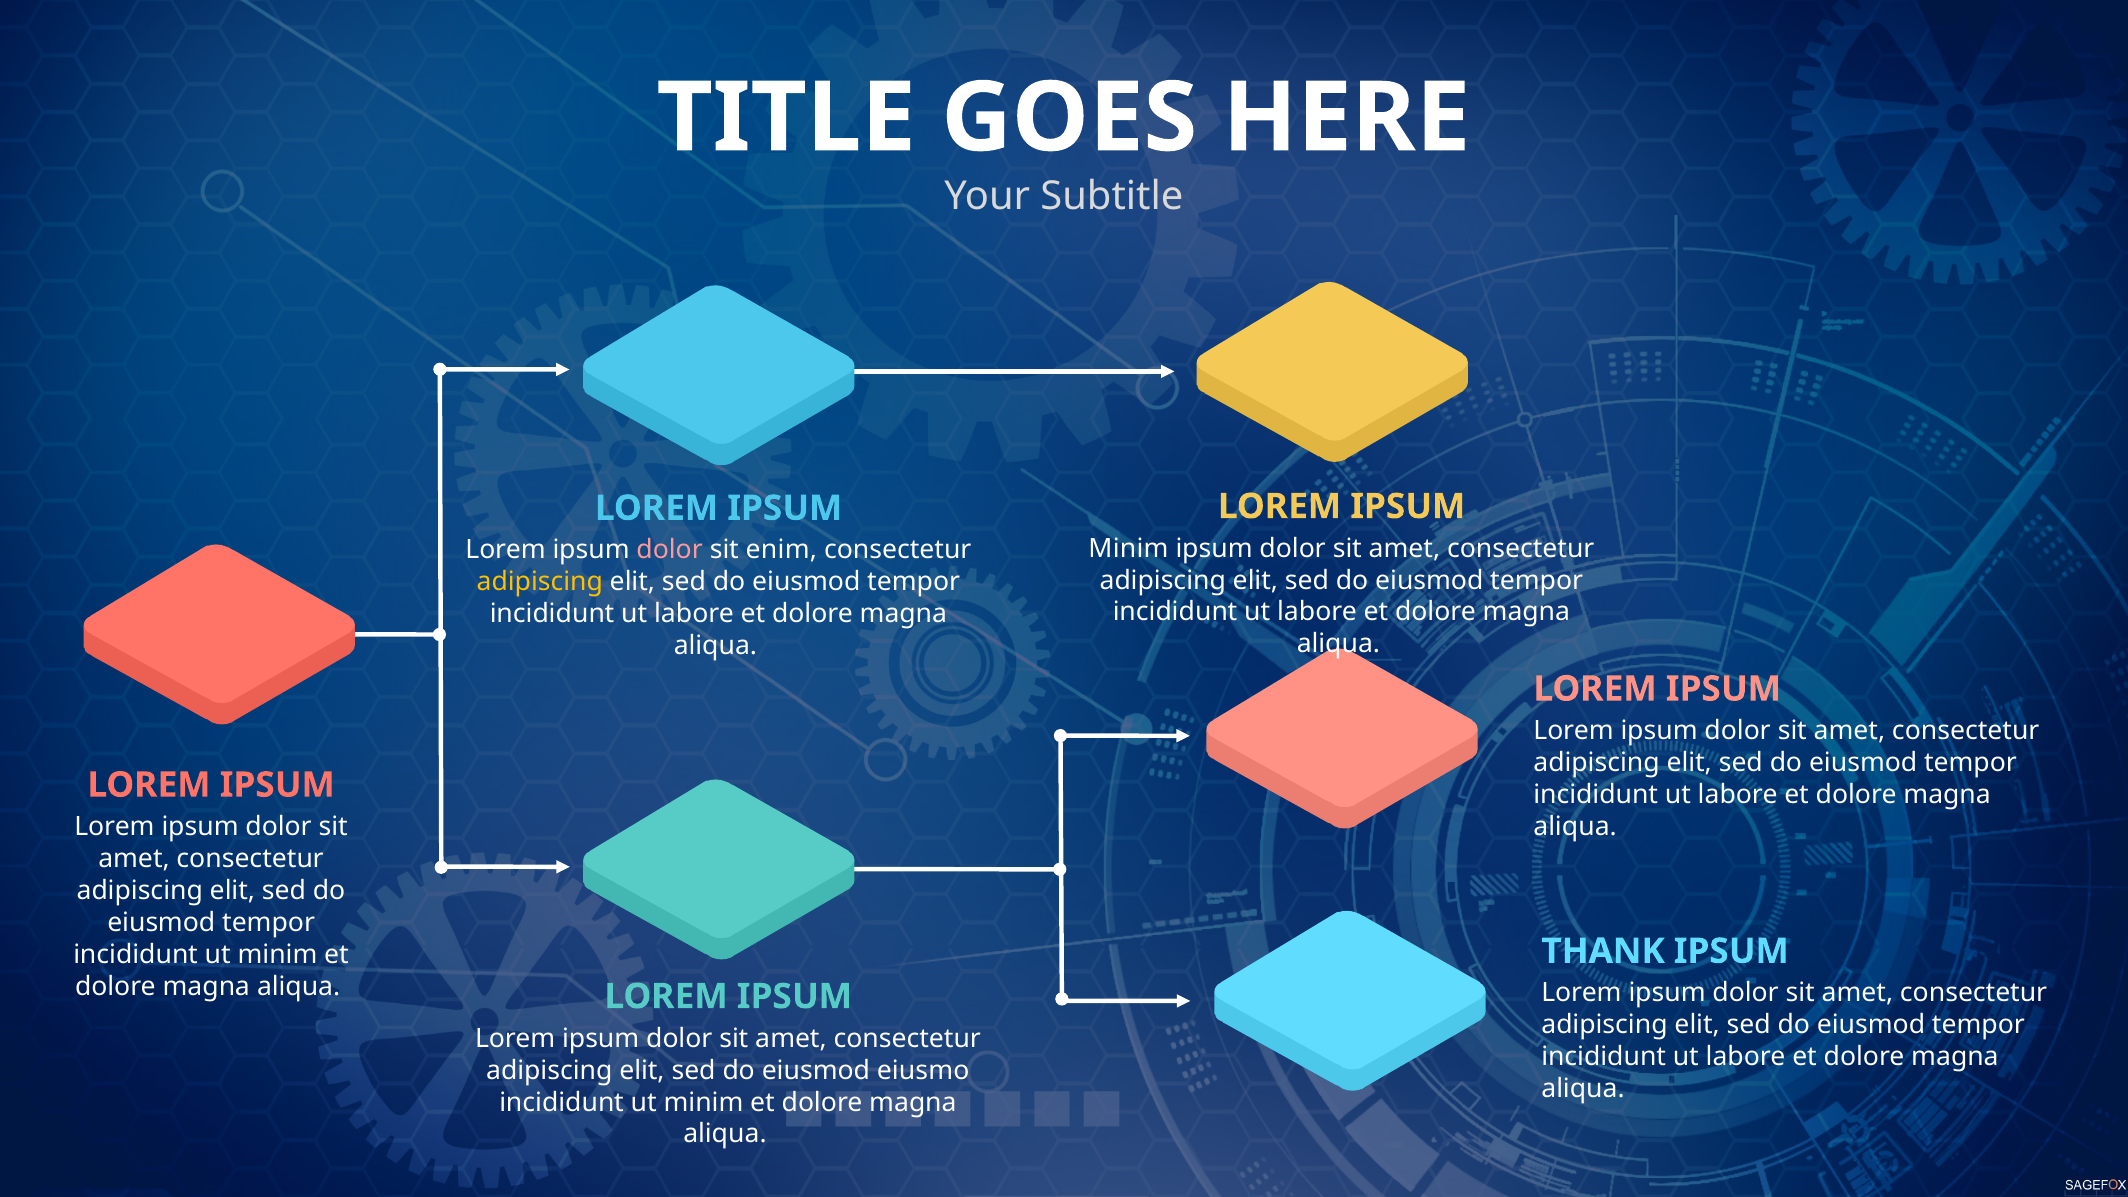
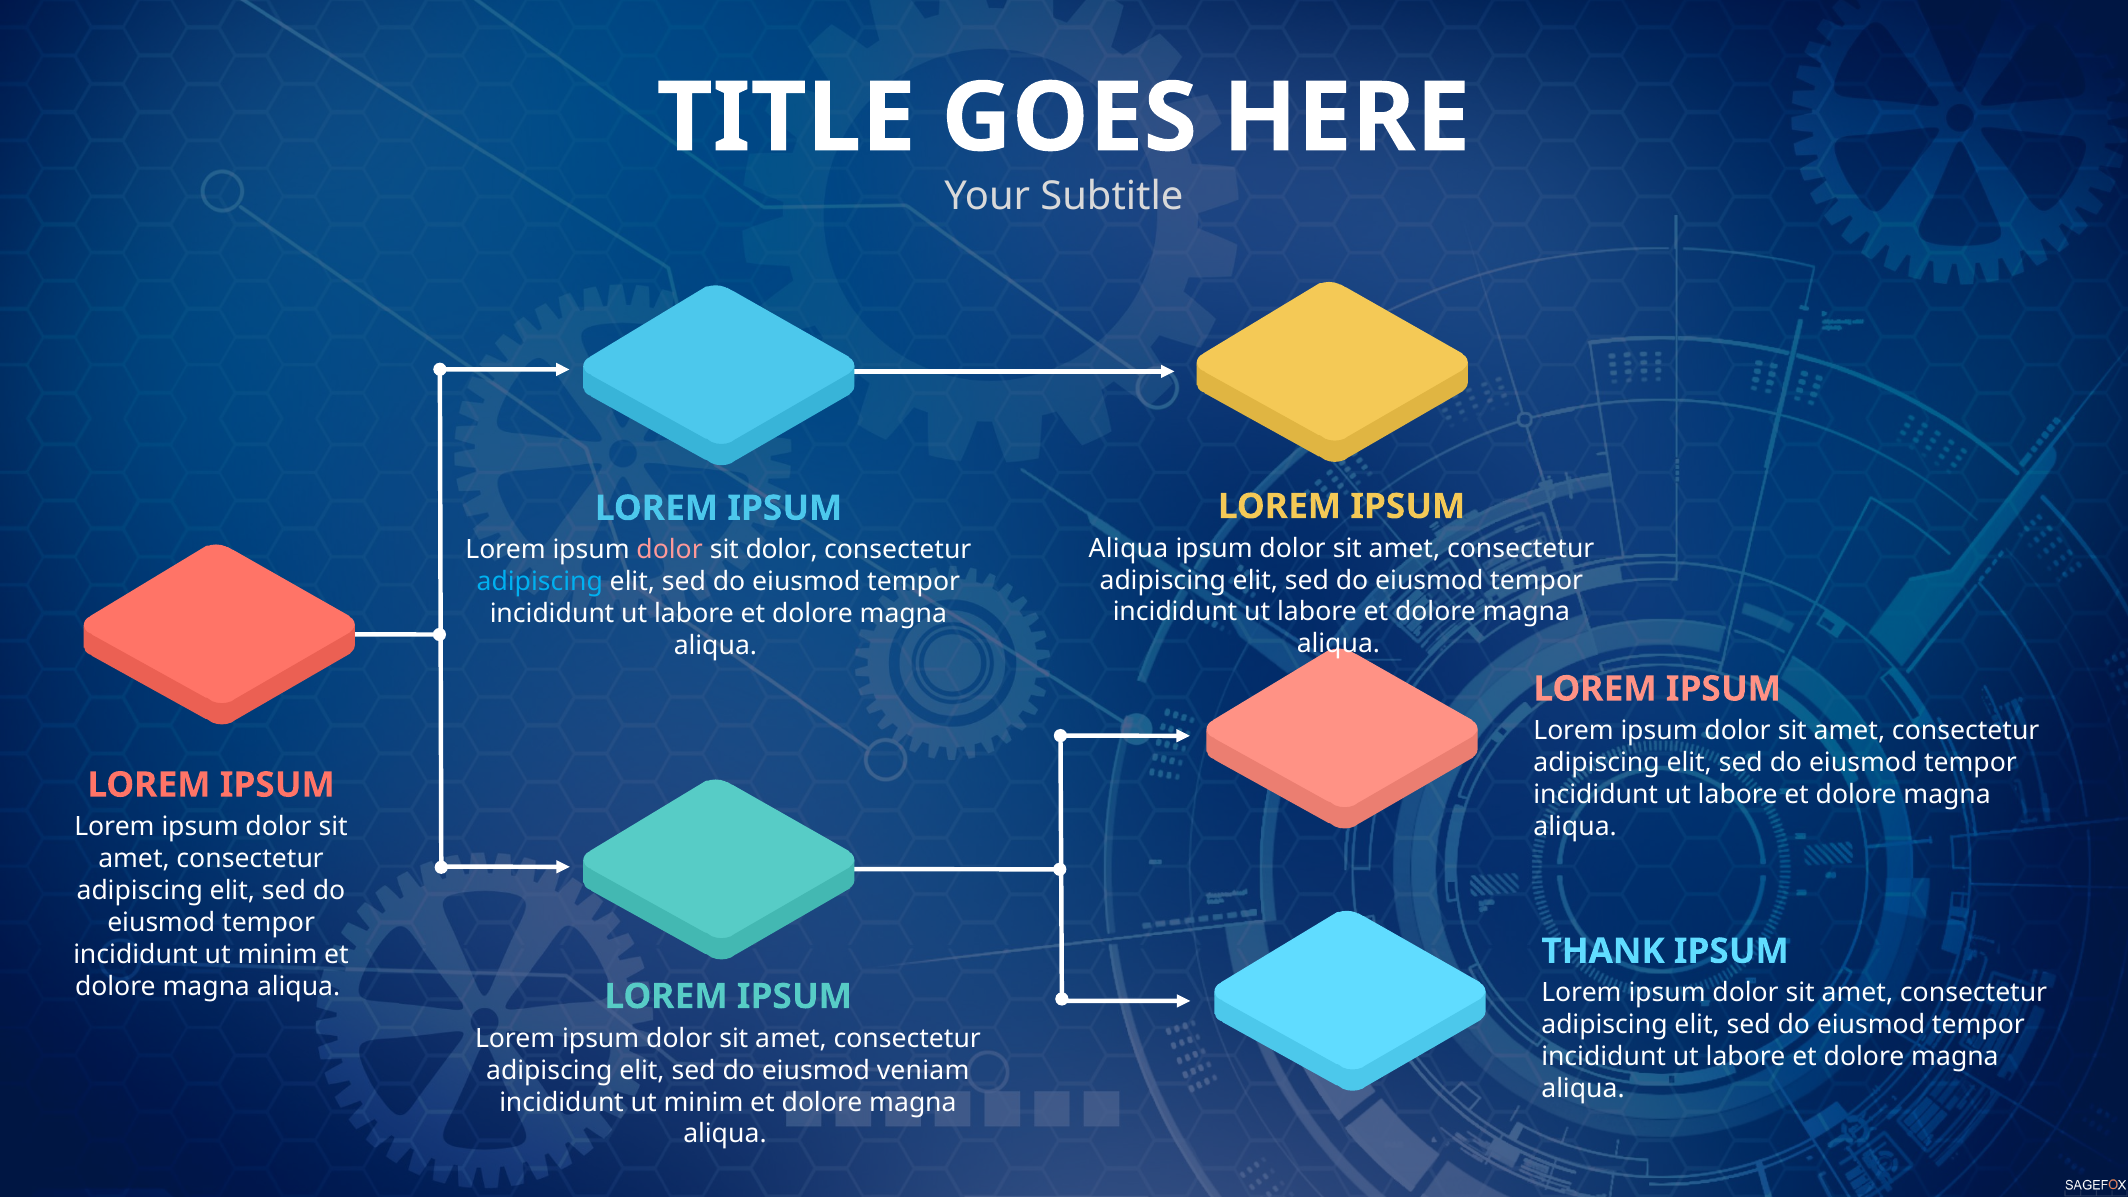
Minim at (1128, 548): Minim -> Aliqua
sit enim: enim -> dolor
adipiscing at (540, 582) colour: yellow -> light blue
eiusmo: eiusmo -> veniam
